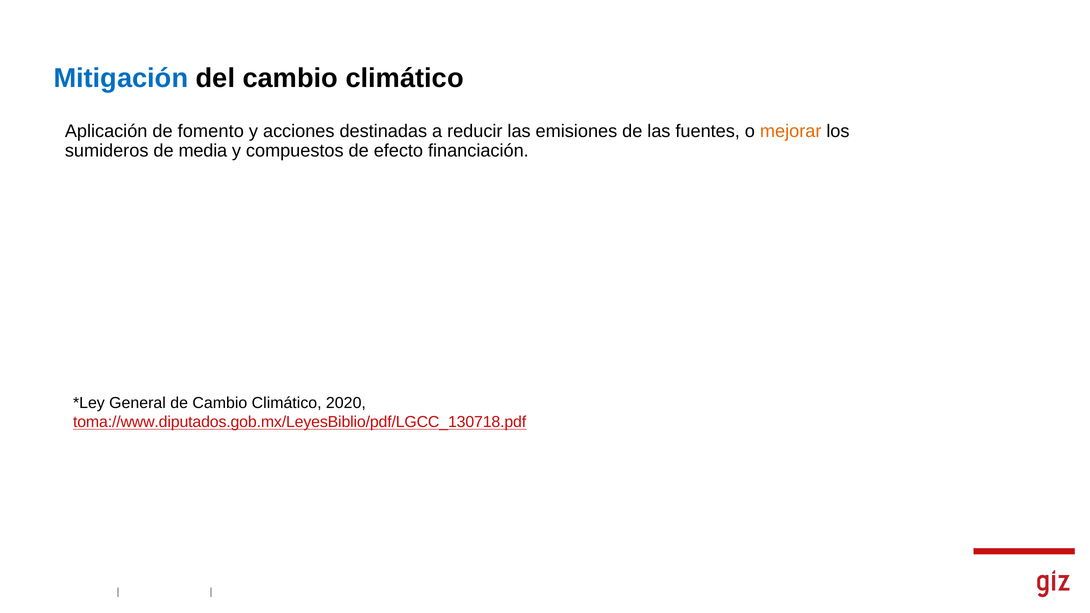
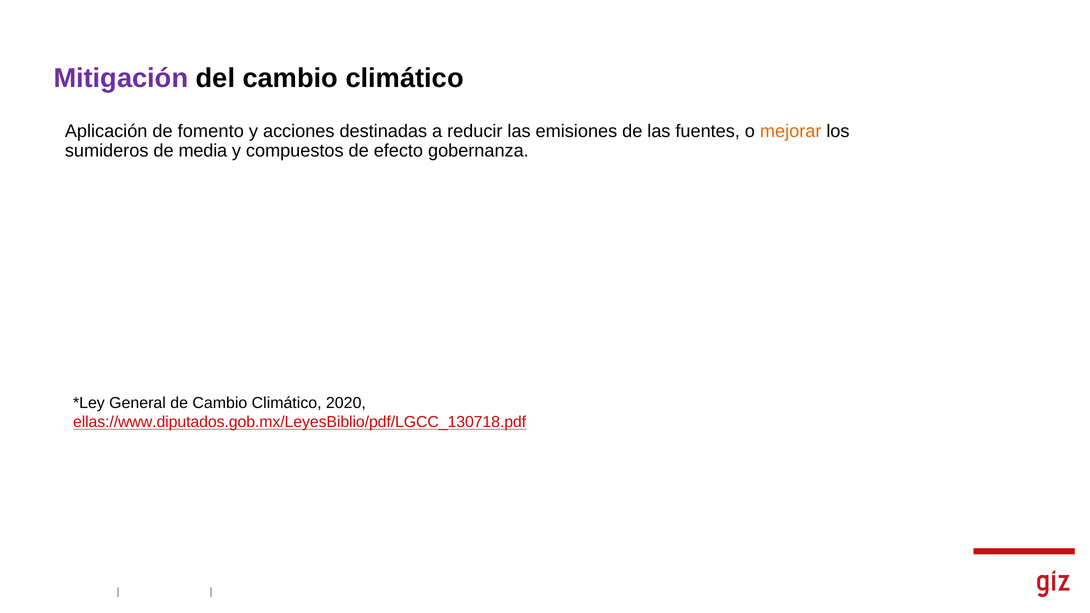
Mitigación colour: blue -> purple
financiación: financiación -> gobernanza
toma://www.diputados.gob.mx/LeyesBiblio/pdf/LGCC_130718.pdf: toma://www.diputados.gob.mx/LeyesBiblio/pdf/LGCC_130718.pdf -> ellas://www.diputados.gob.mx/LeyesBiblio/pdf/LGCC_130718.pdf
